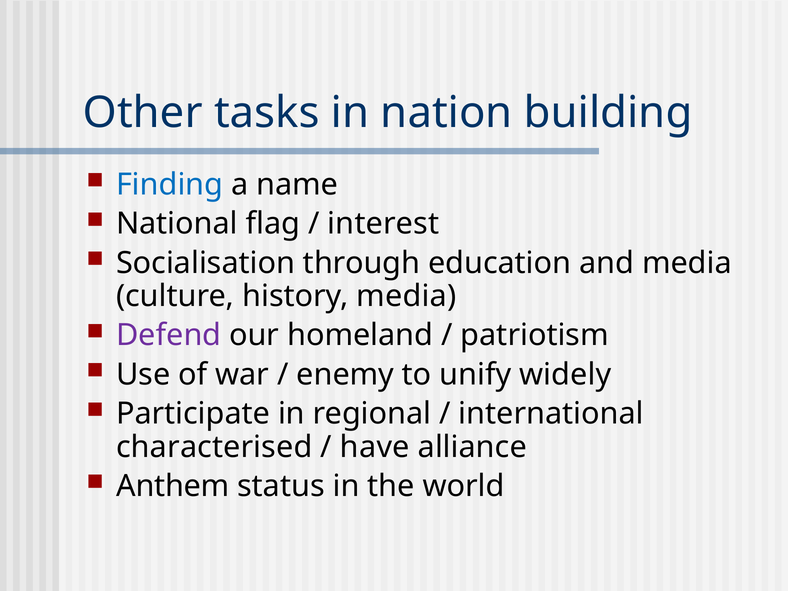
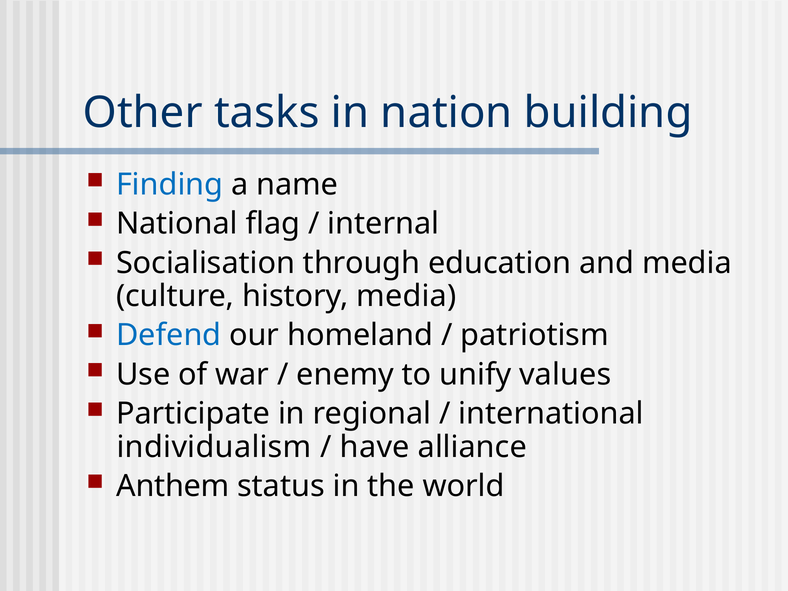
interest: interest -> internal
Defend colour: purple -> blue
widely: widely -> values
characterised: characterised -> individualism
